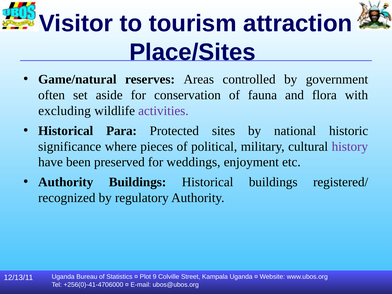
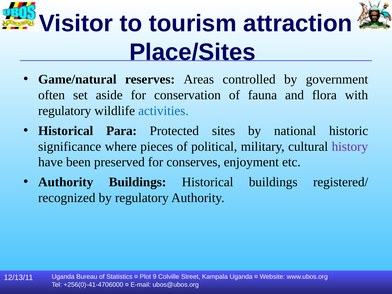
excluding at (65, 111): excluding -> regulatory
activities colour: purple -> blue
weddings: weddings -> conserves
